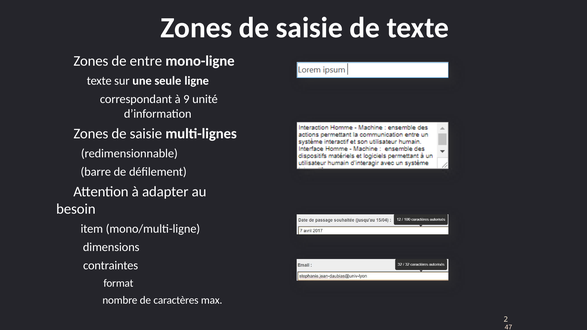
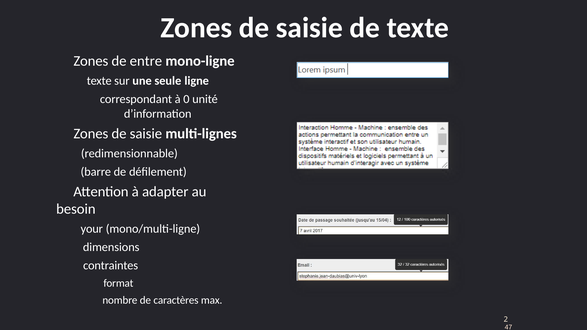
à 9: 9 -> 0
item: item -> your
